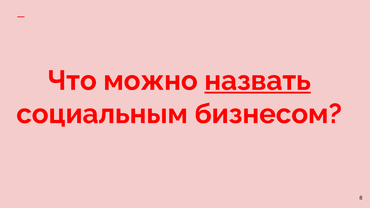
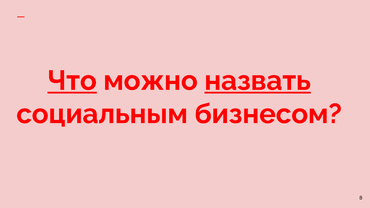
Что underline: none -> present
